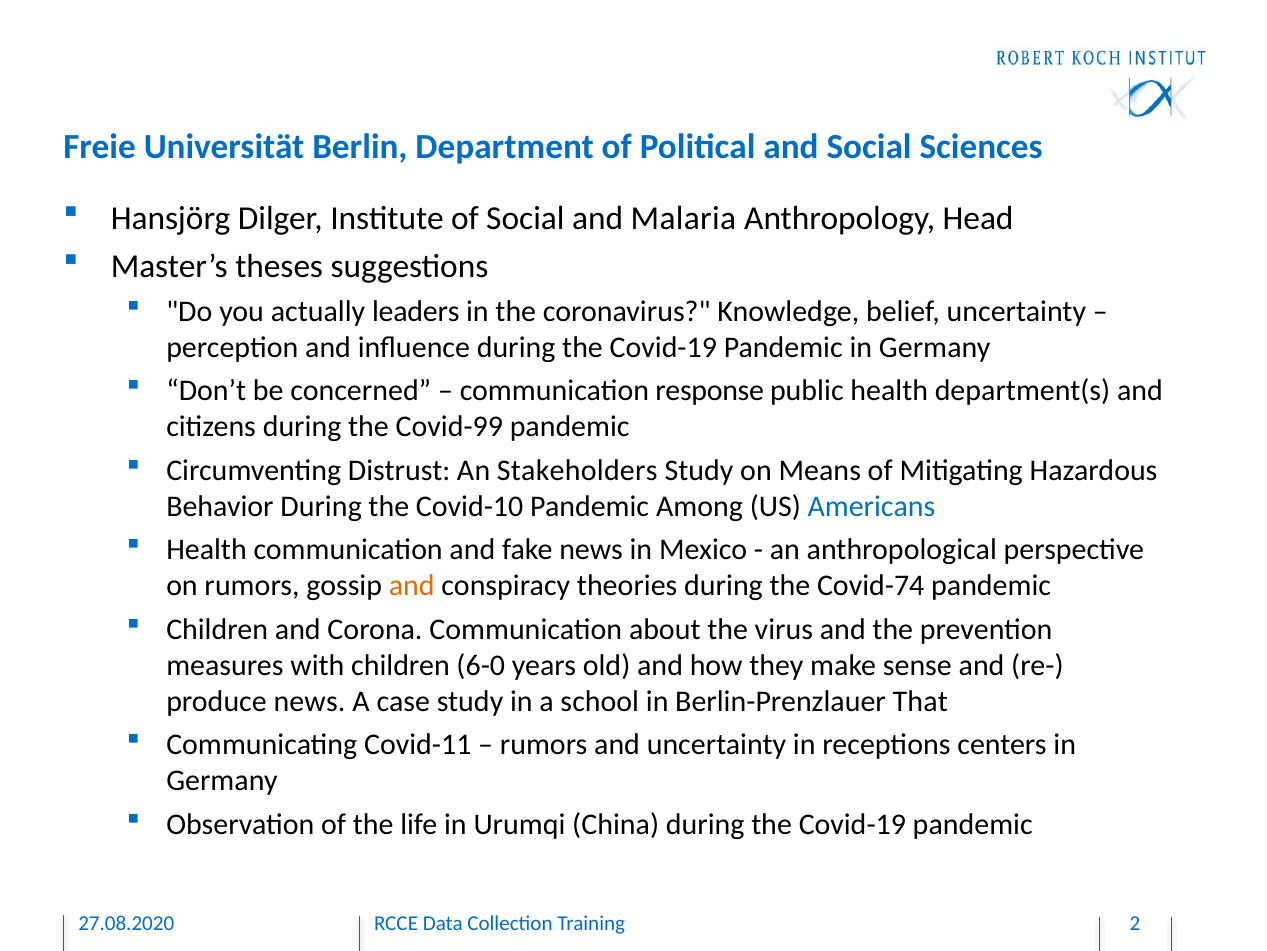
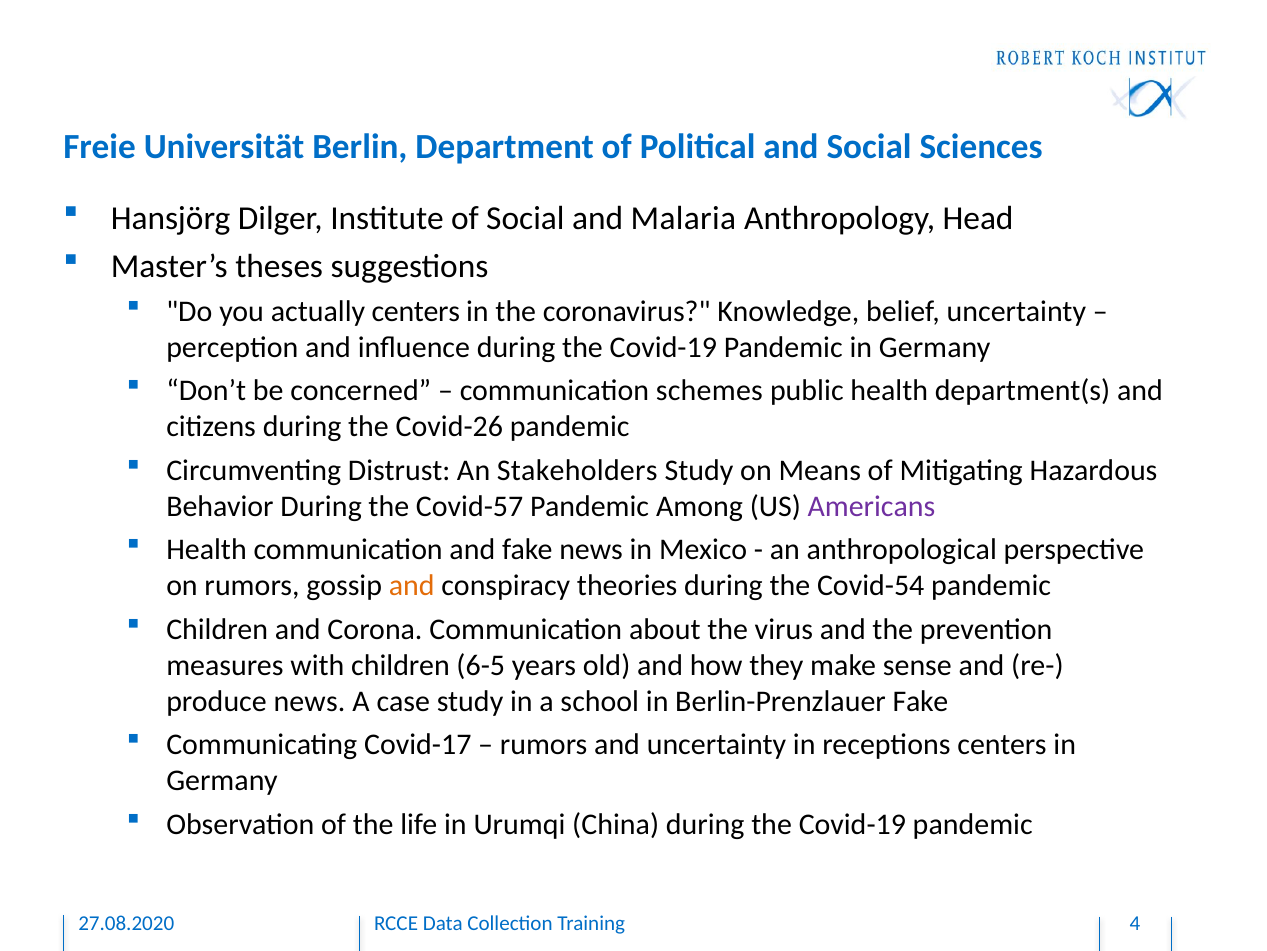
actually leaders: leaders -> centers
response: response -> schemes
Covid-99: Covid-99 -> Covid-26
Covid-10: Covid-10 -> Covid-57
Americans colour: blue -> purple
Covid-74: Covid-74 -> Covid-54
6-0: 6-0 -> 6-5
Berlin-Prenzlauer That: That -> Fake
Covid-11: Covid-11 -> Covid-17
2: 2 -> 4
